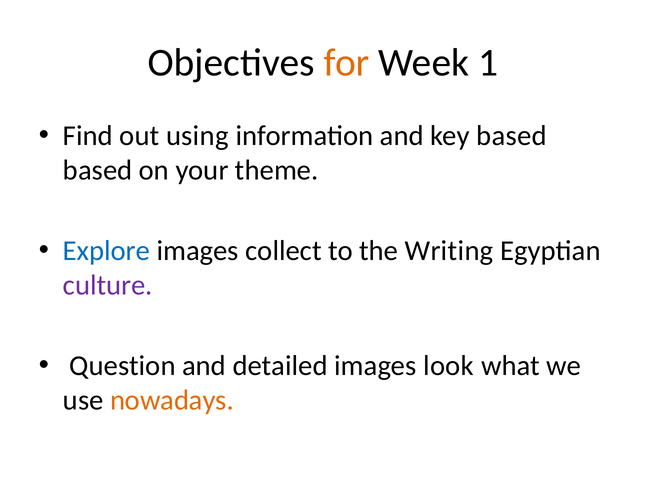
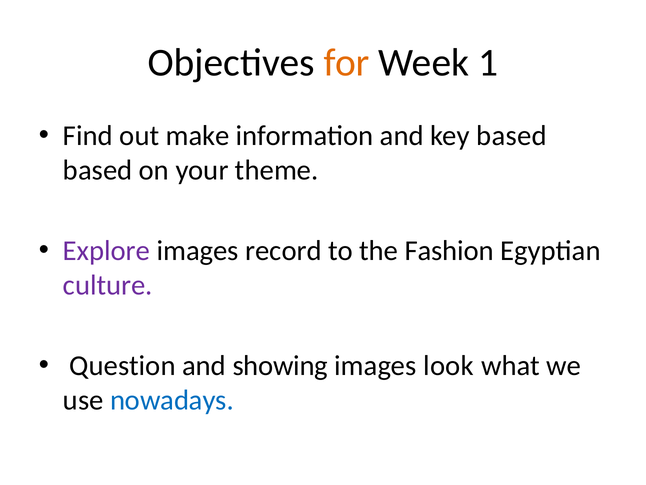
using: using -> make
Explore colour: blue -> purple
collect: collect -> record
Writing: Writing -> Fashion
detailed: detailed -> showing
nowadays colour: orange -> blue
